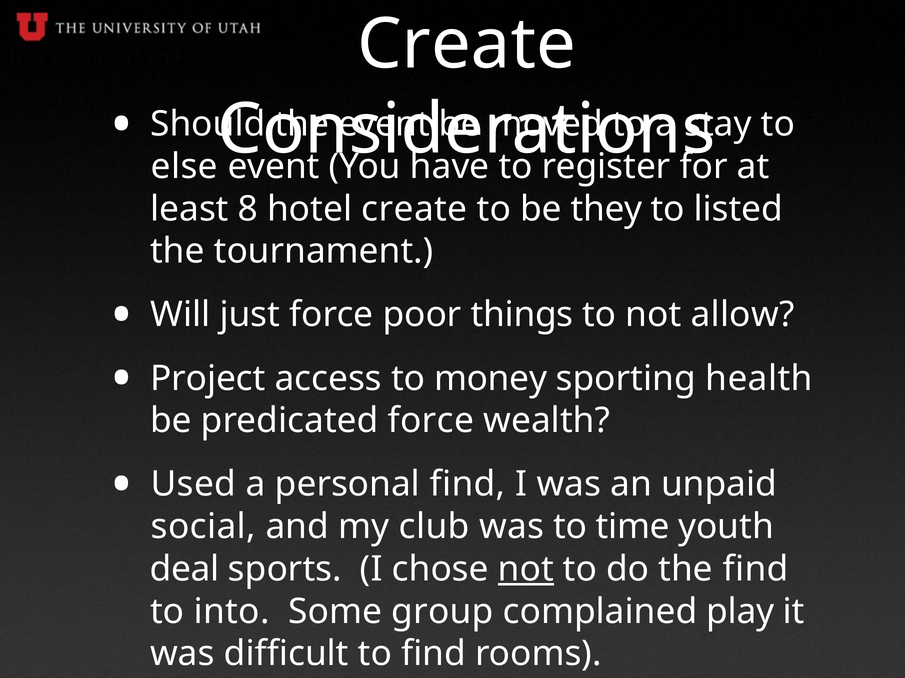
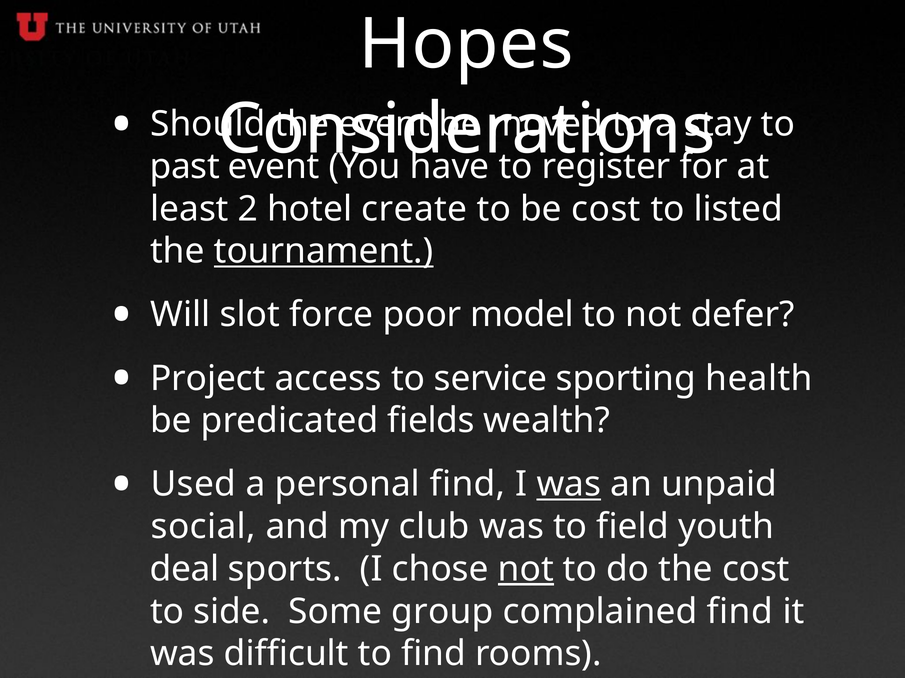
Create at (467, 45): Create -> Hopes
else: else -> past
8: 8 -> 2
be they: they -> cost
tournament underline: none -> present
just: just -> slot
things: things -> model
allow: allow -> defer
money: money -> service
predicated force: force -> fields
was at (569, 485) underline: none -> present
time: time -> field
the find: find -> cost
into: into -> side
complained play: play -> find
